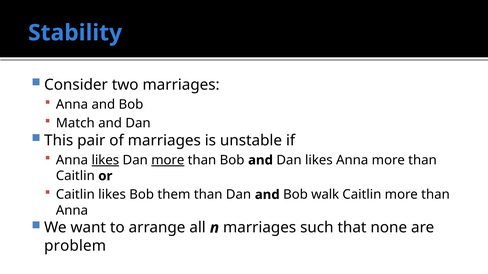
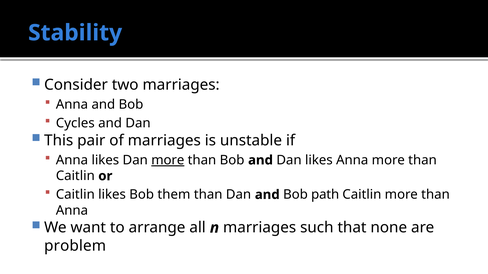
Match: Match -> Cycles
likes at (105, 160) underline: present -> none
walk: walk -> path
